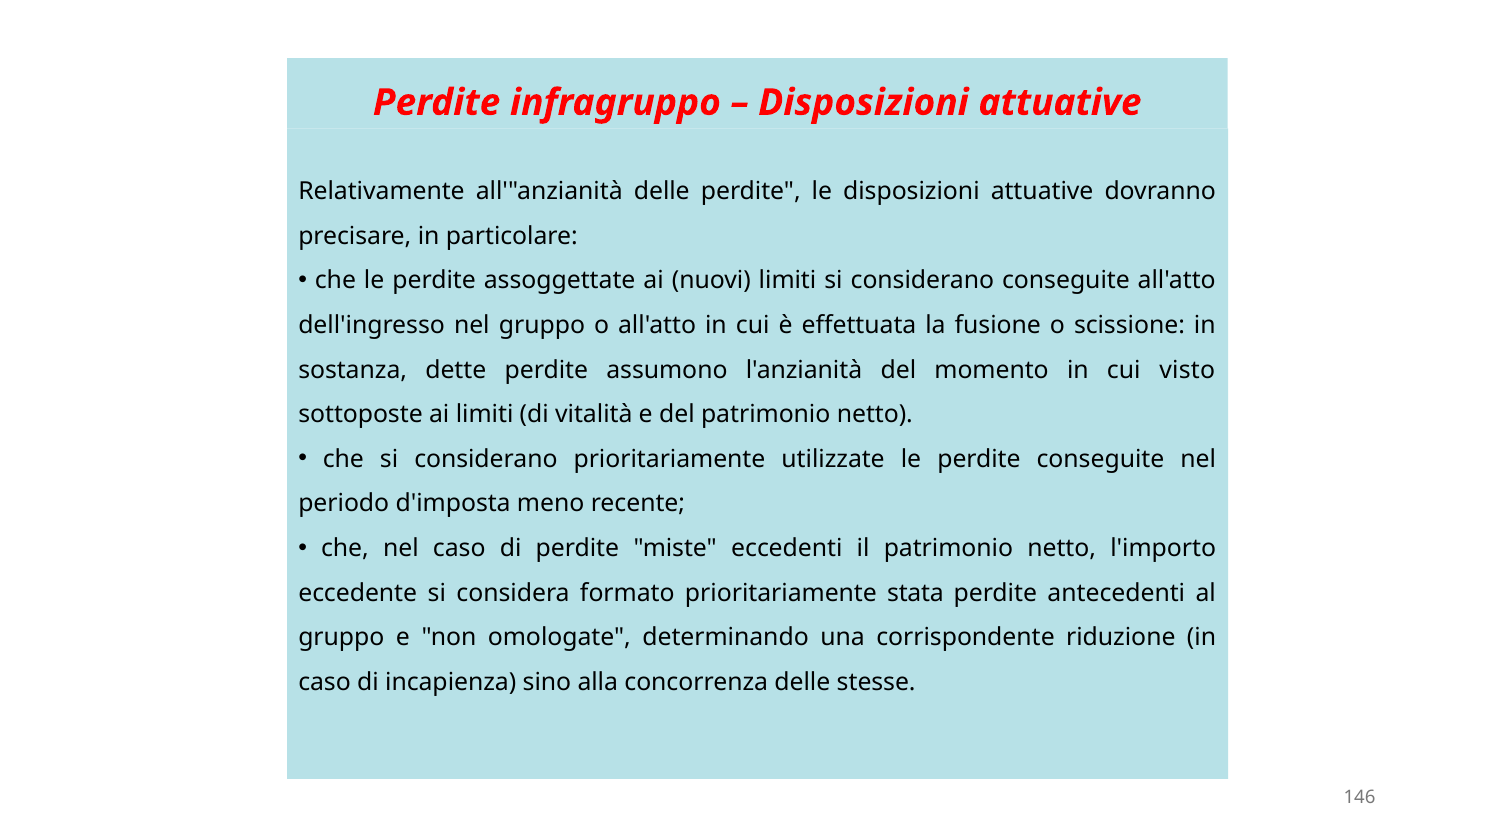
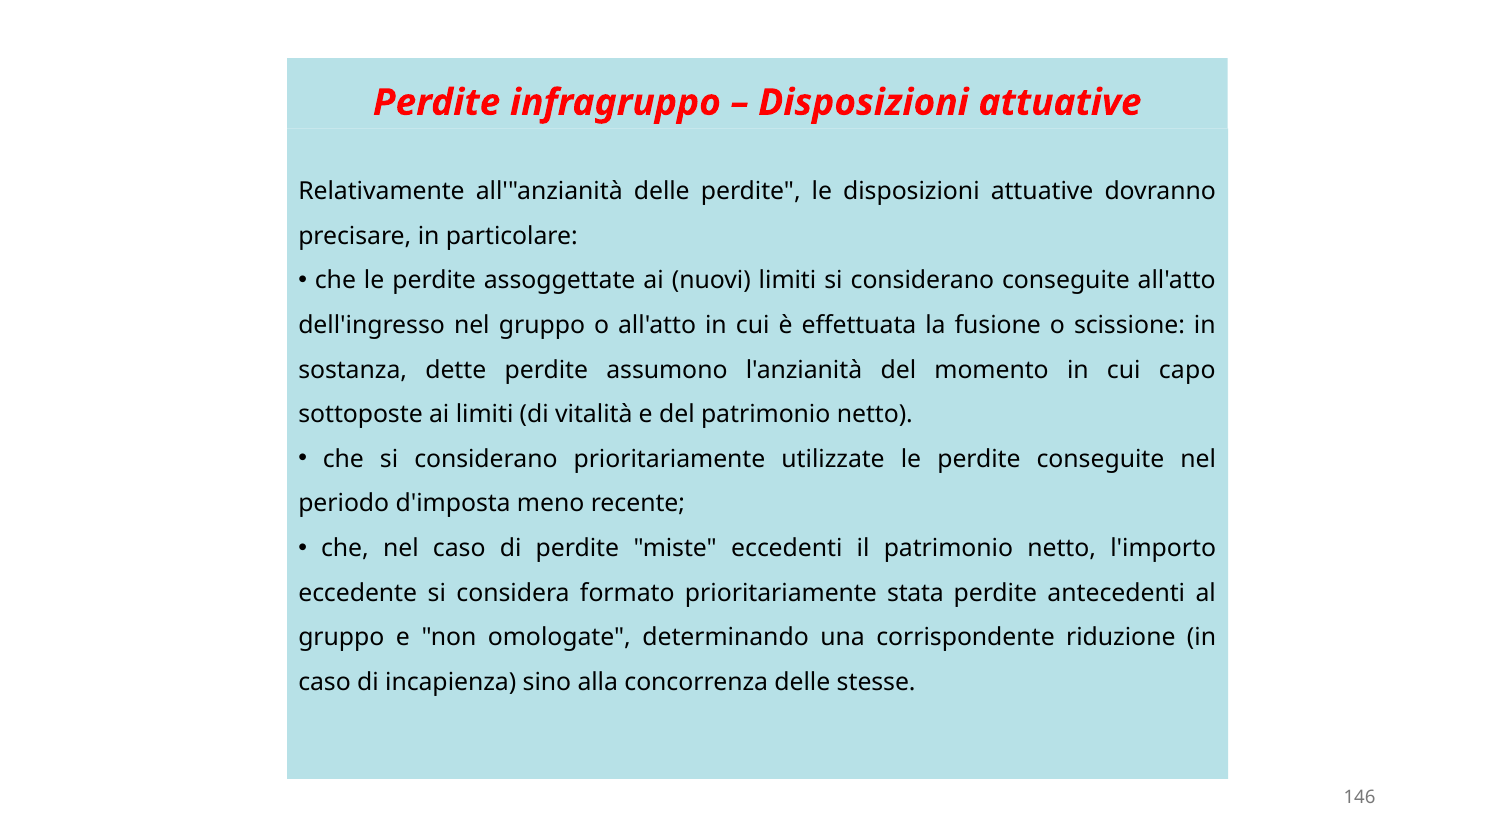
visto: visto -> capo
